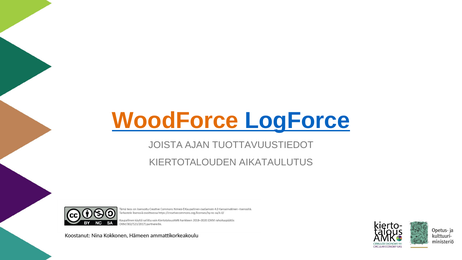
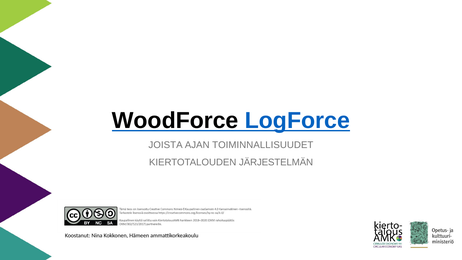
WoodForce colour: orange -> black
TUOTTAVUUSTIEDOT: TUOTTAVUUSTIEDOT -> TOIMINNALLISUUDET
AIKATAULUTUS: AIKATAULUTUS -> JÄRJESTELMÄN
